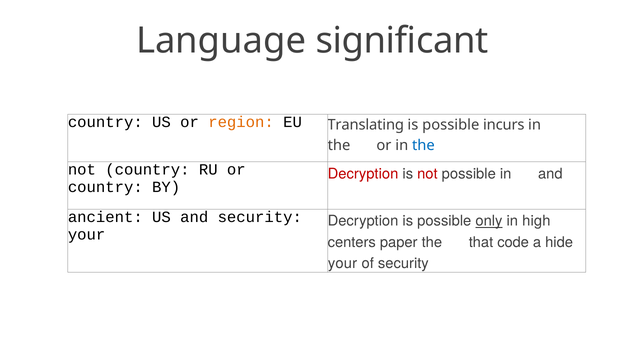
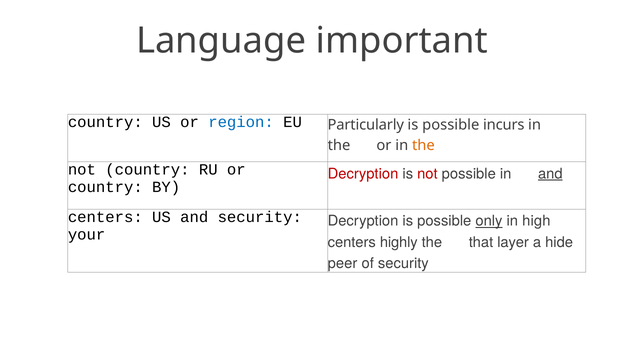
significant: significant -> important
region colour: orange -> blue
Translating: Translating -> Particularly
the at (423, 145) colour: blue -> orange
and at (550, 174) underline: none -> present
ancient at (105, 217): ancient -> centers
paper: paper -> highly
code: code -> layer
your at (342, 263): your -> peer
